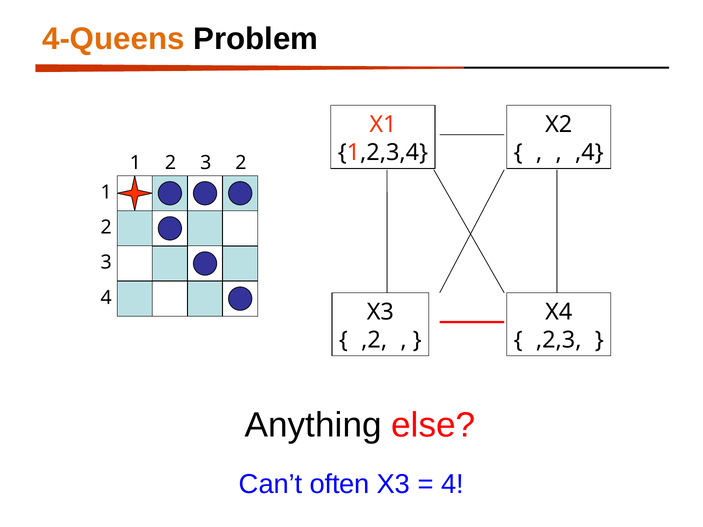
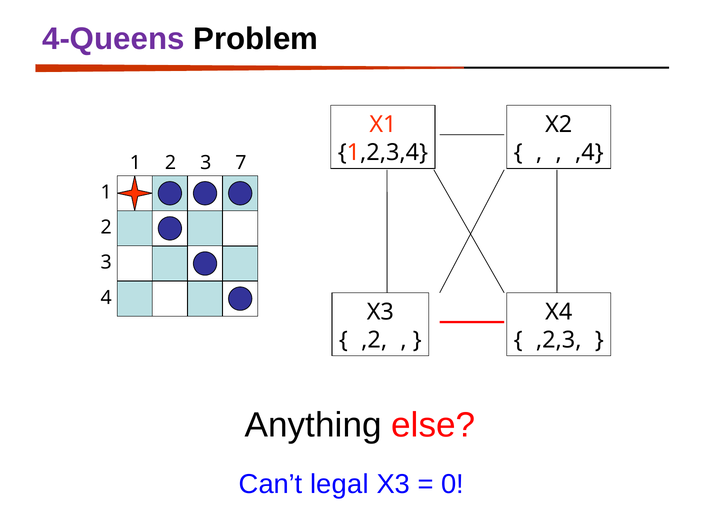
4-Queens colour: orange -> purple
2 2: 2 -> 7
often: often -> legal
4 at (453, 485): 4 -> 0
